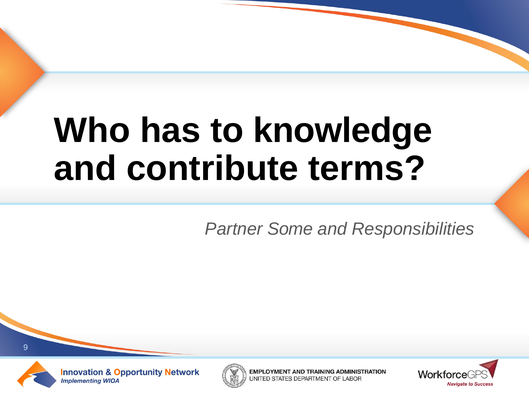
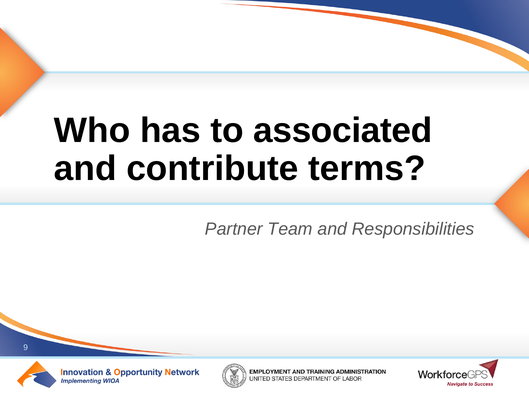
knowledge: knowledge -> associated
Some: Some -> Team
